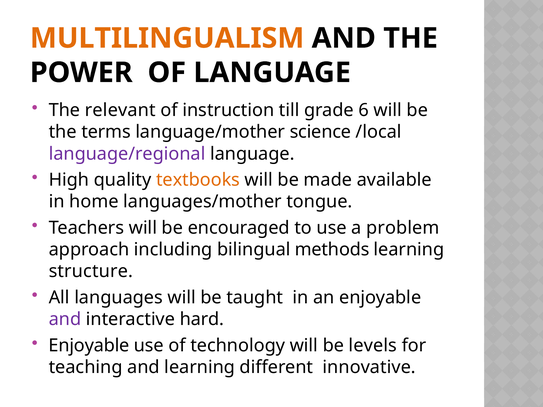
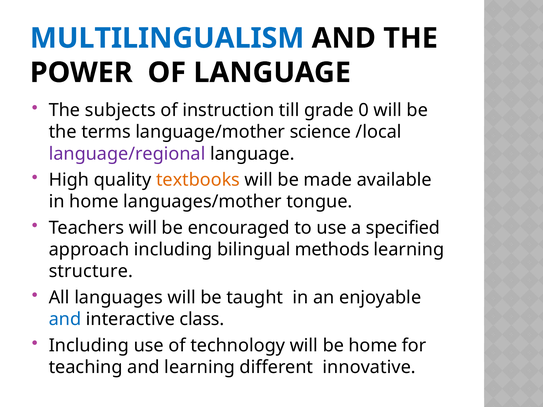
MULTILINGUALISM colour: orange -> blue
relevant: relevant -> subjects
6: 6 -> 0
problem: problem -> specified
and at (65, 319) colour: purple -> blue
hard: hard -> class
Enjoyable at (89, 346): Enjoyable -> Including
be levels: levels -> home
